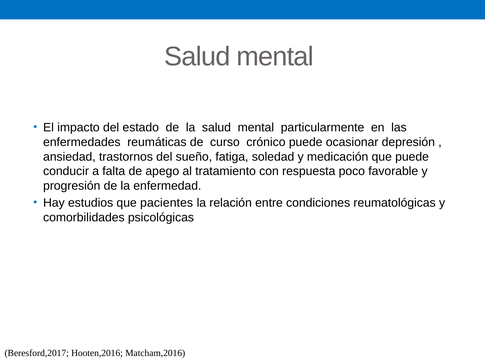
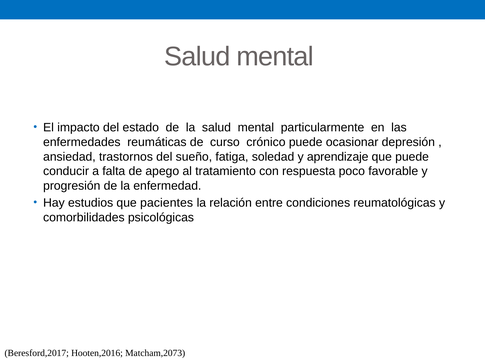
medicación: medicación -> aprendizaje
Matcham,2016: Matcham,2016 -> Matcham,2073
